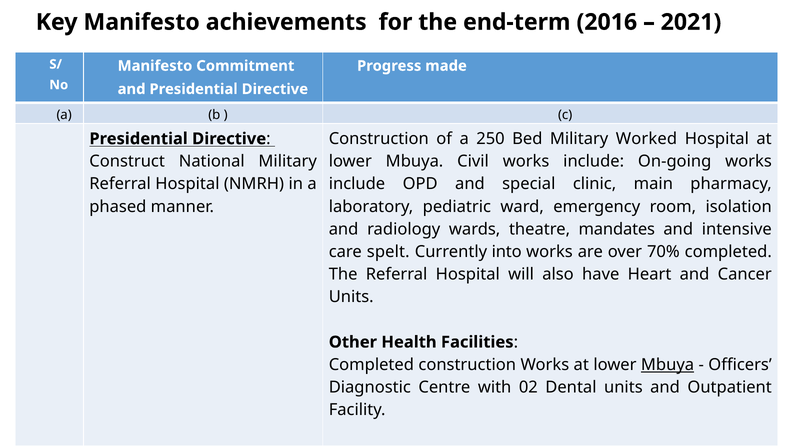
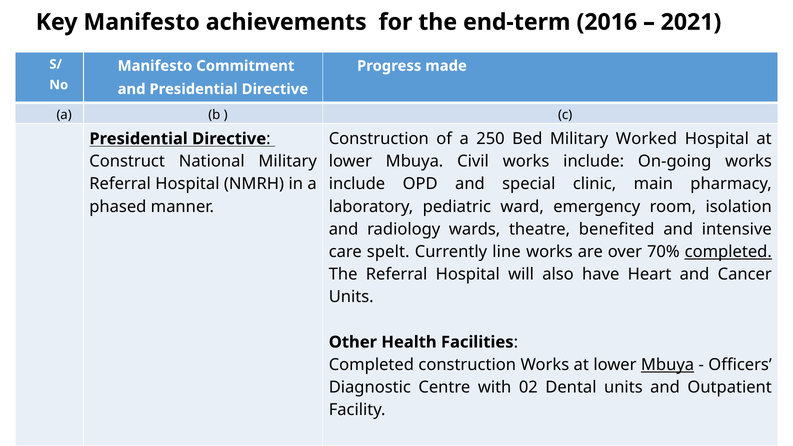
mandates: mandates -> benefited
into: into -> line
completed at (728, 252) underline: none -> present
